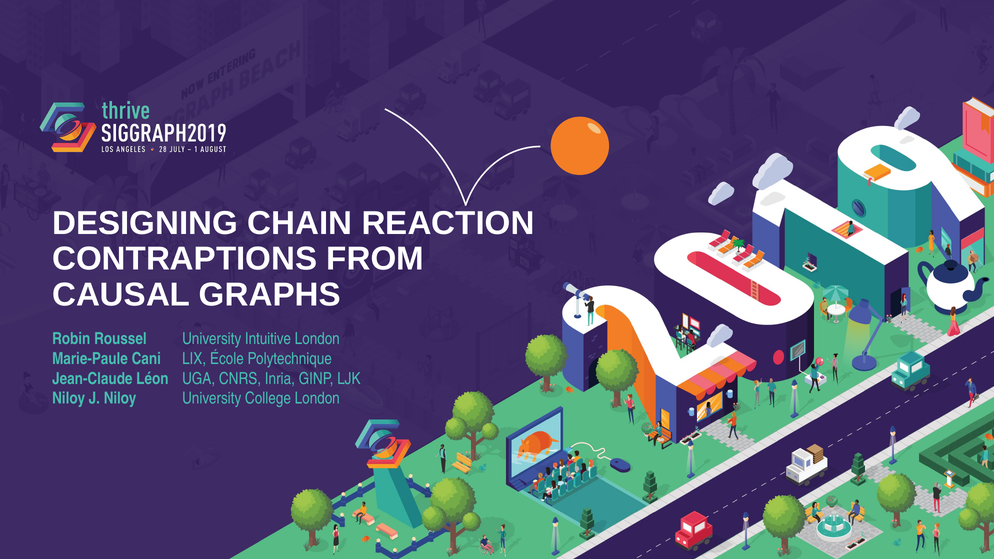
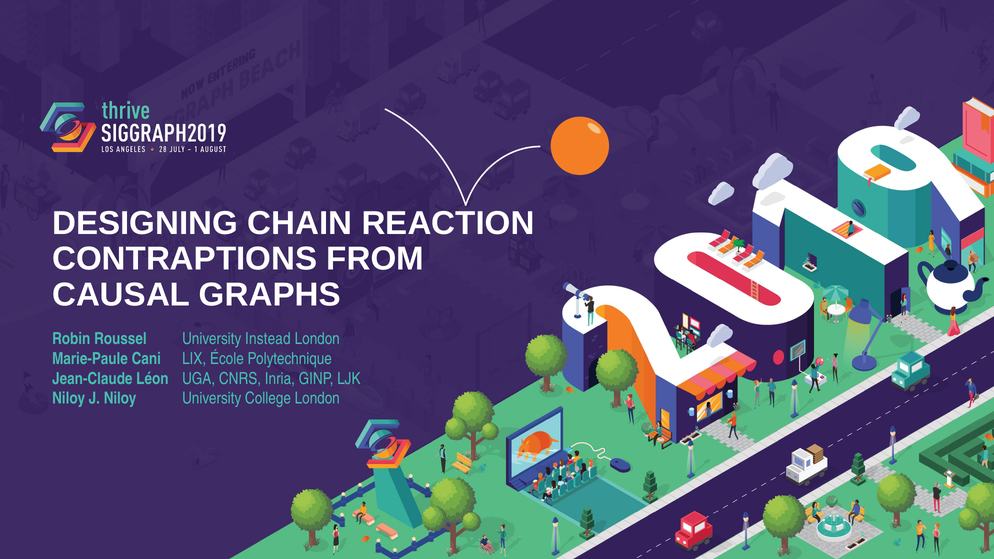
Intuitive: Intuitive -> Instead
